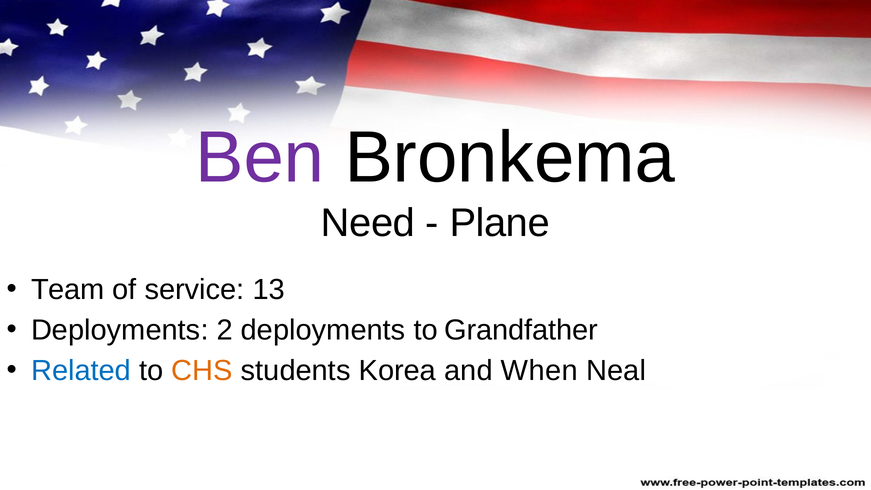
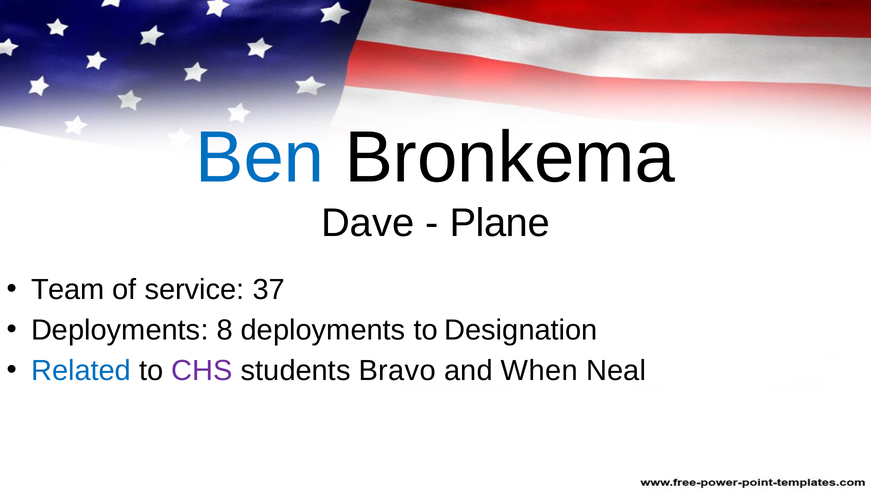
Ben colour: purple -> blue
Need: Need -> Dave
13: 13 -> 37
2: 2 -> 8
Grandfather: Grandfather -> Designation
CHS colour: orange -> purple
Korea: Korea -> Bravo
